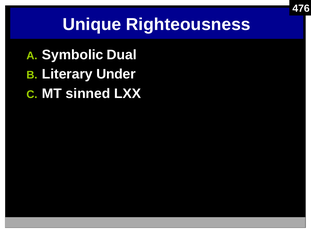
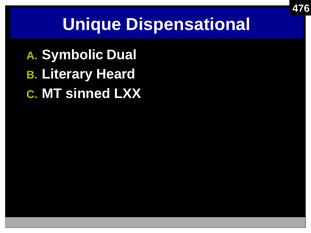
Righteousness: Righteousness -> Dispensational
Under: Under -> Heard
